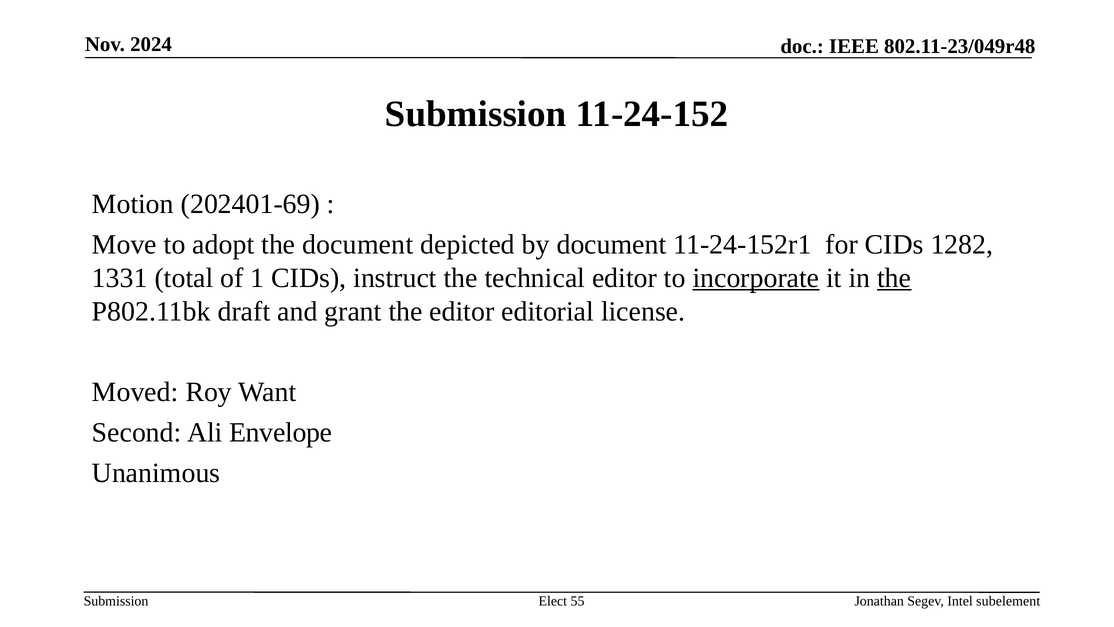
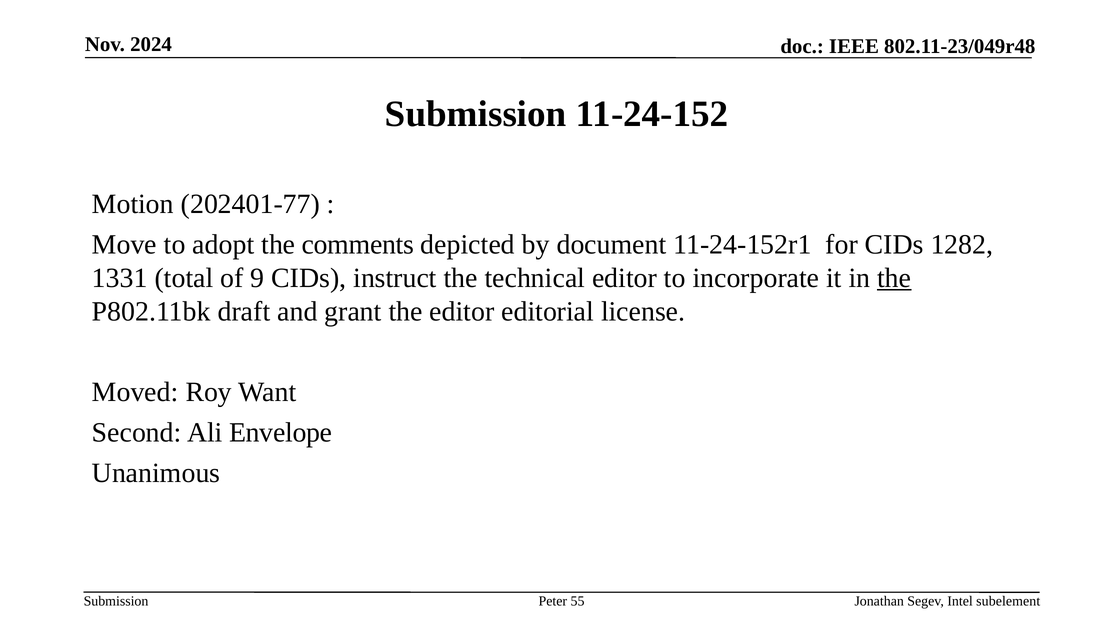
202401-69: 202401-69 -> 202401-77
the document: document -> comments
1: 1 -> 9
incorporate underline: present -> none
Elect: Elect -> Peter
